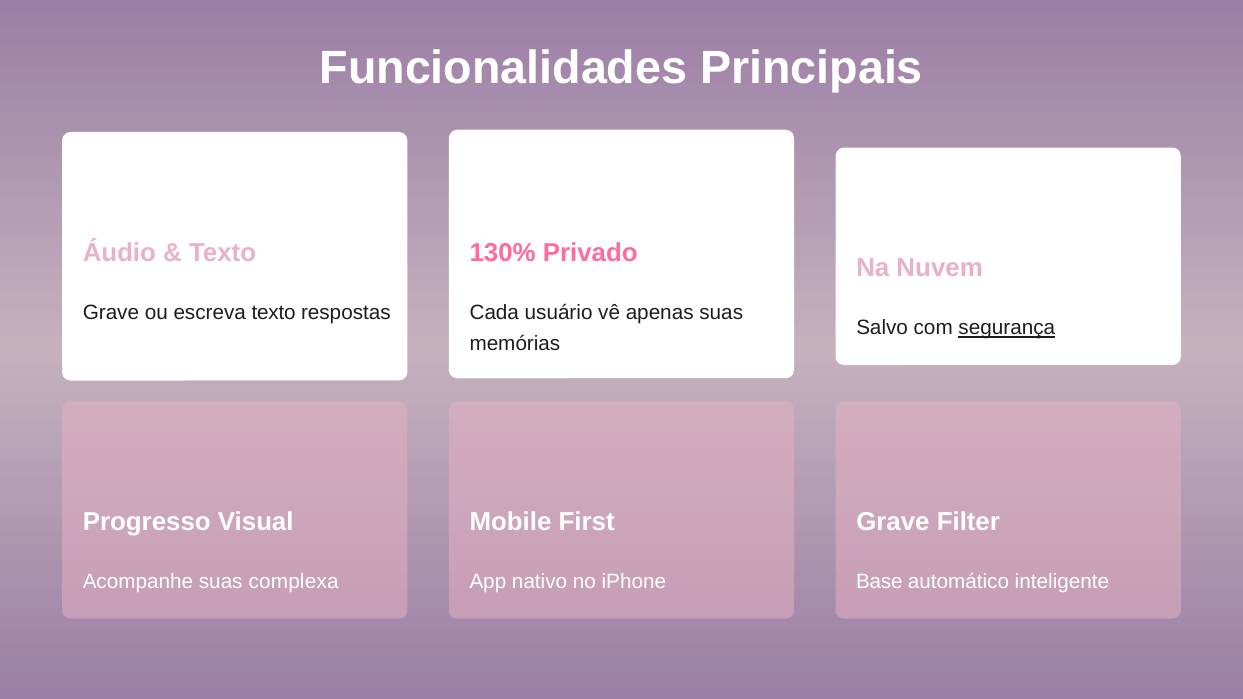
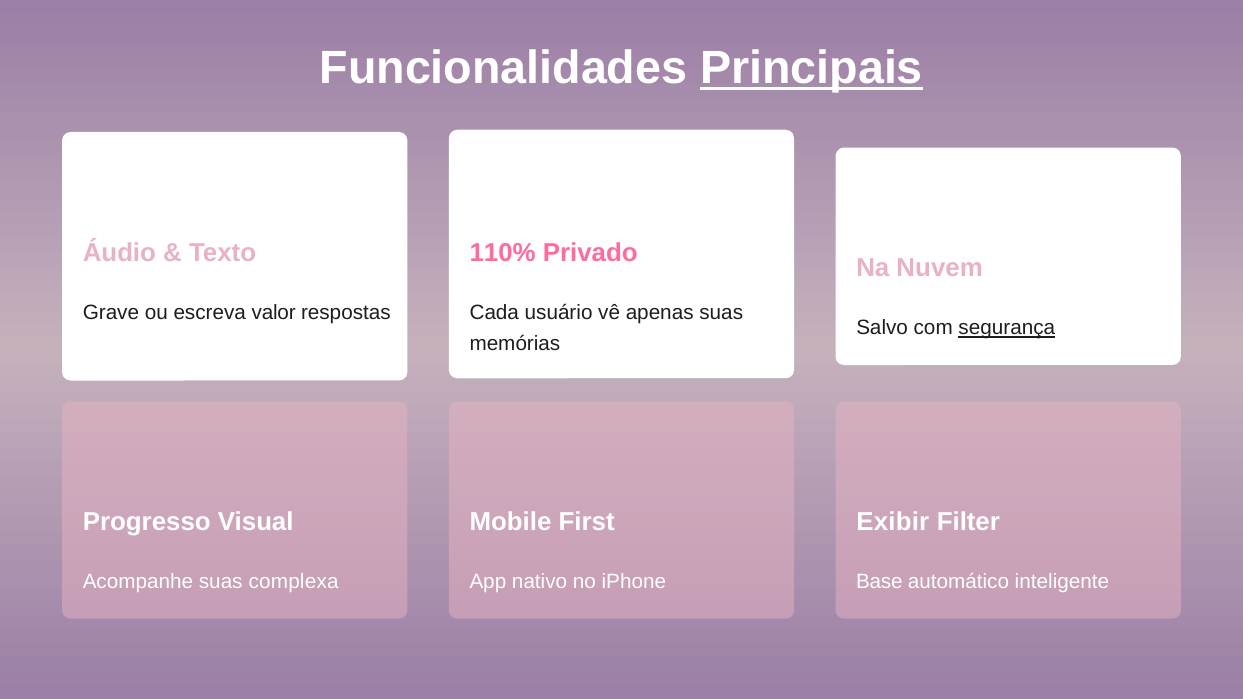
Principais underline: none -> present
130%: 130% -> 110%
escreva texto: texto -> valor
Grave at (893, 522): Grave -> Exibir
